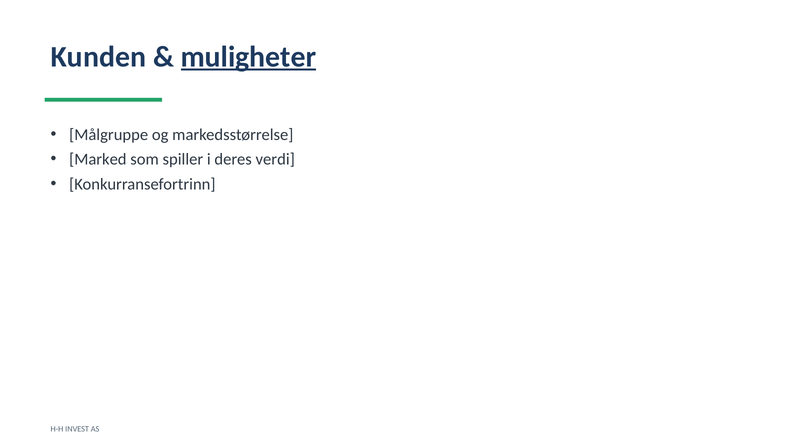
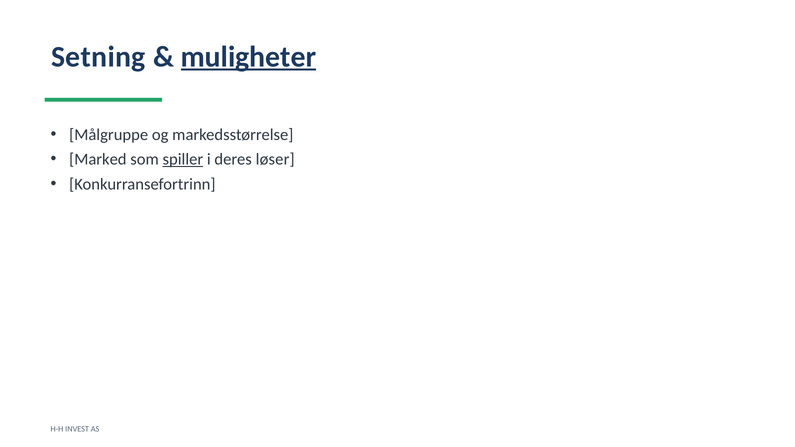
Kunden: Kunden -> Setning
spiller underline: none -> present
verdi: verdi -> løser
